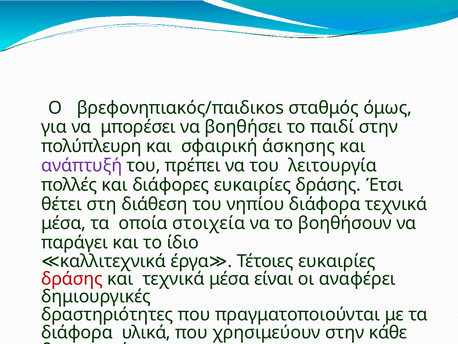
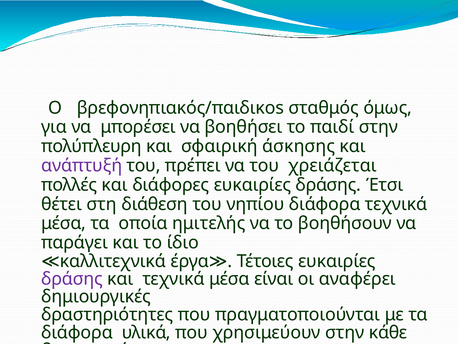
λειτουργία: λειτουργία -> χρειάζεται
οποία στοιχεία: στοιχεία -> ημιτελής
δράσης at (72, 279) colour: red -> purple
